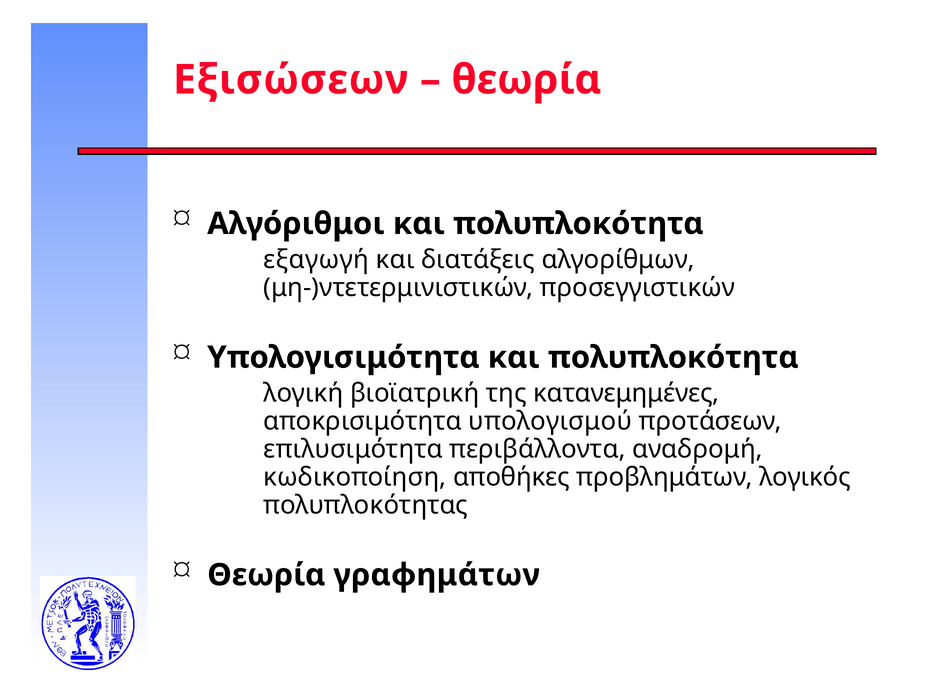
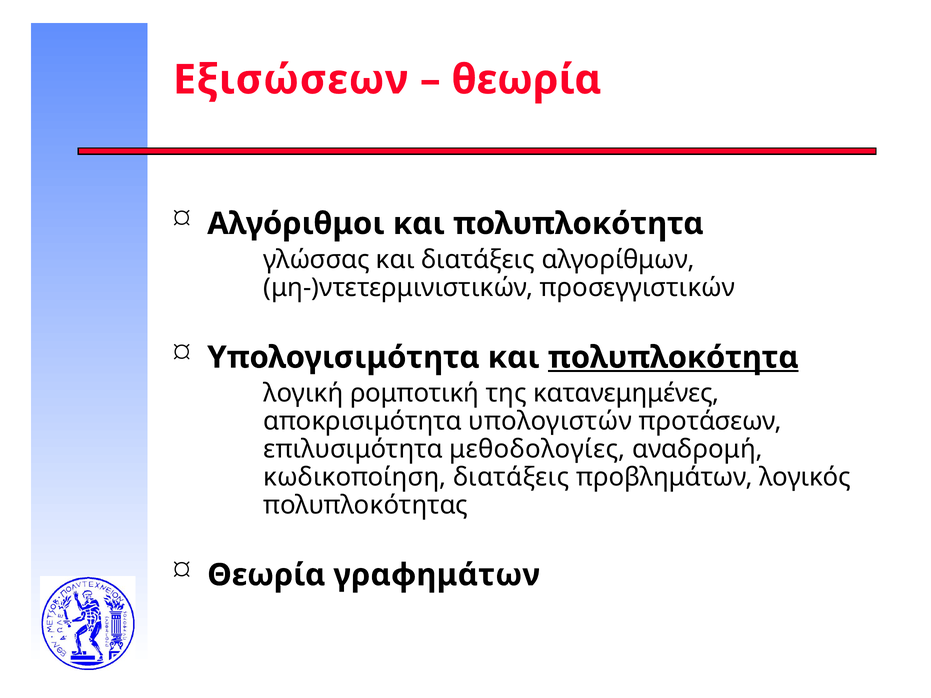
εξαγωγή: εξαγωγή -> γλώσσας
πολυπλοκότητα at (673, 358) underline: none -> present
βιοϊατρική: βιοϊατρική -> ρομποτική
υπολογισμού: υπολογισμού -> υπολογιστών
περιβάλλοντα: περιβάλλοντα -> μεθοδολογίες
κωδικοποίηση αποθήκες: αποθήκες -> διατάξεις
